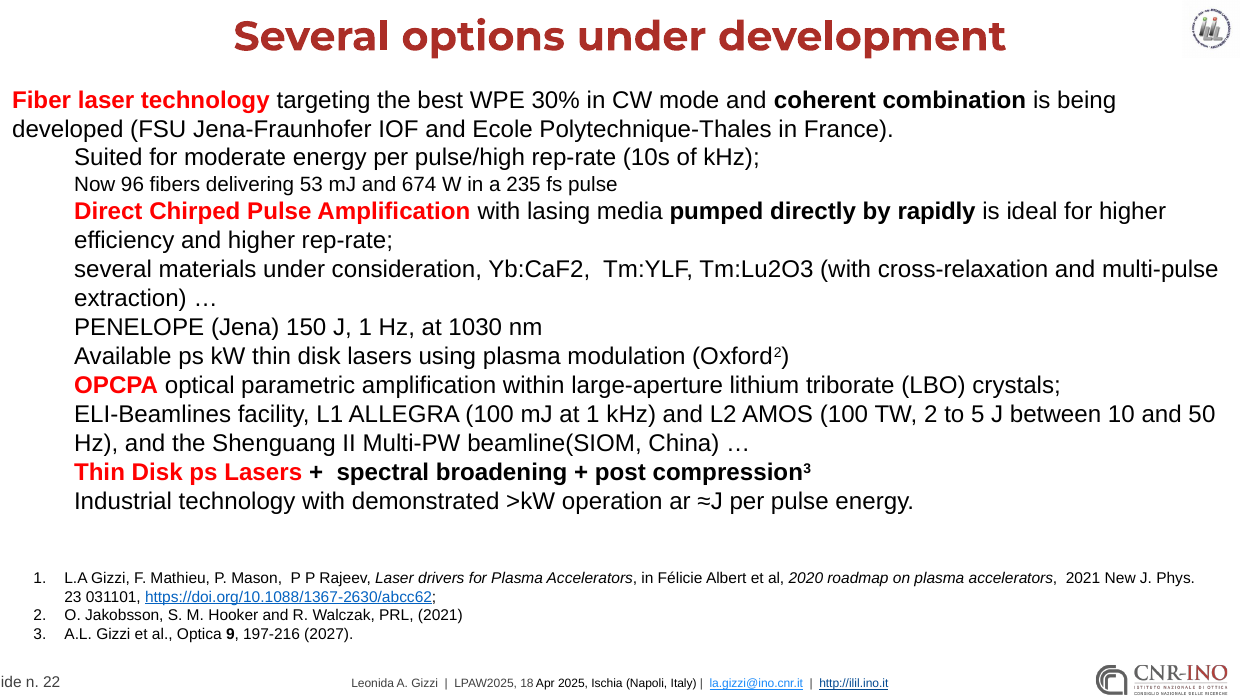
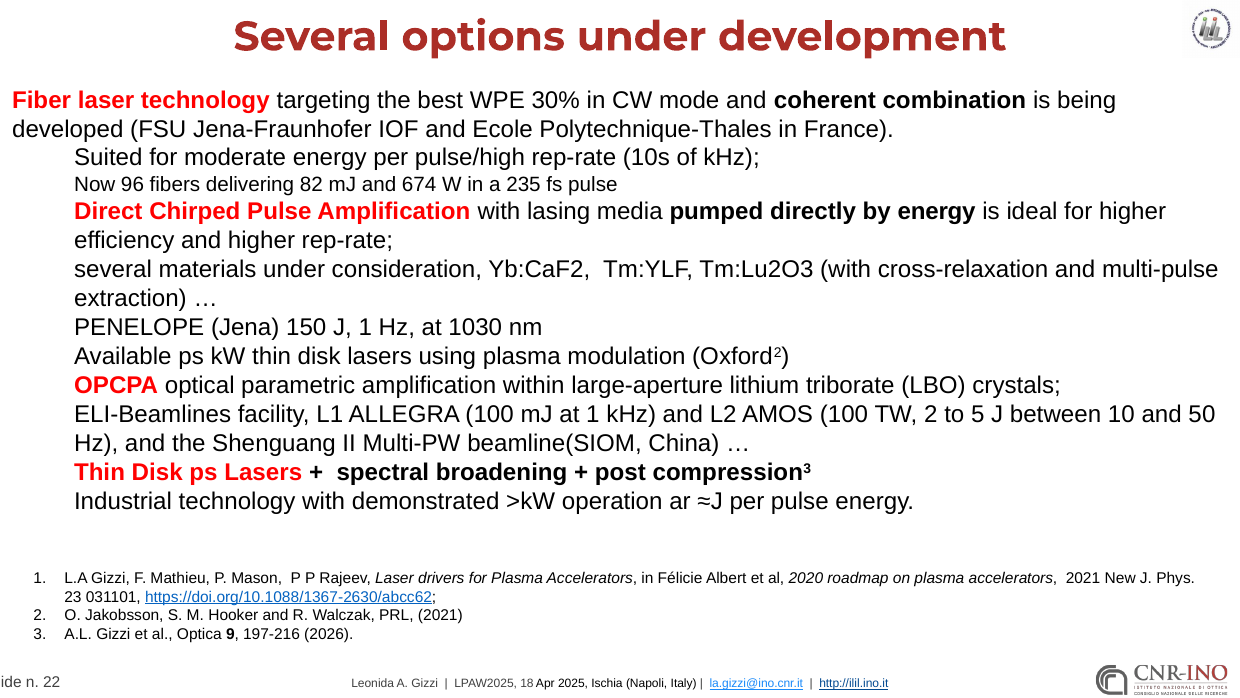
53: 53 -> 82
by rapidly: rapidly -> energy
2027: 2027 -> 2026
